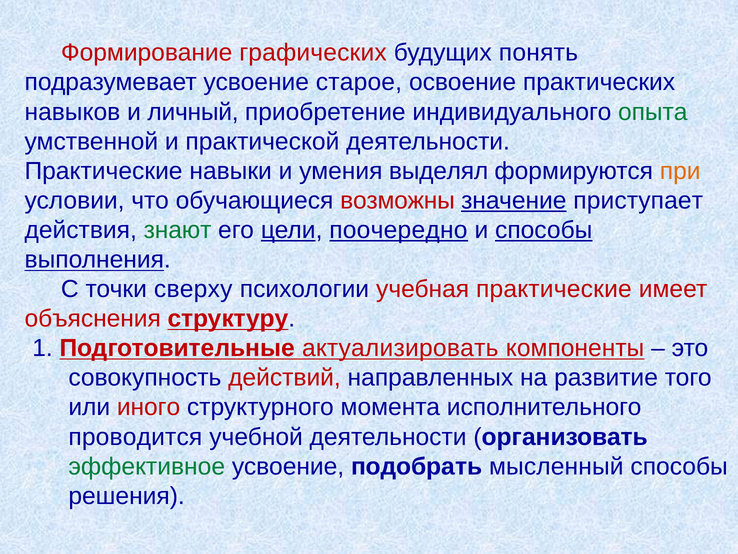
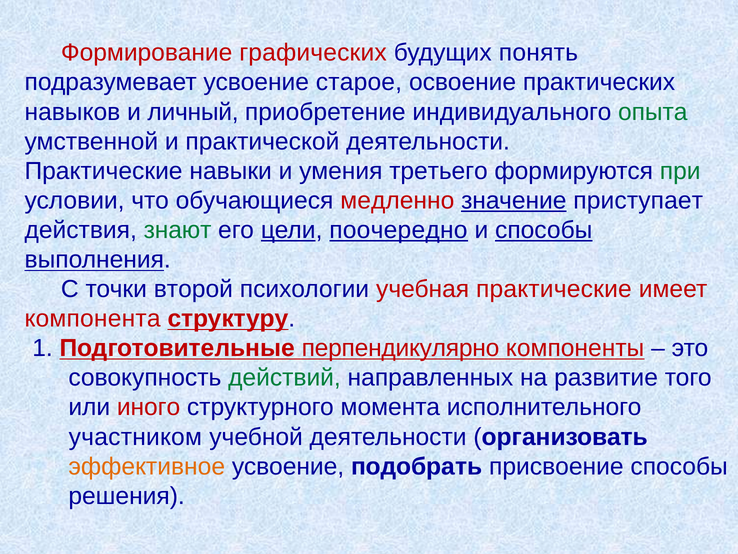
выделял: выделял -> третьего
при colour: orange -> green
возможны: возможны -> медленно
сверху: сверху -> второй
объяснения: объяснения -> компонента
актуализировать: актуализировать -> перпендикулярно
действий colour: red -> green
проводится: проводится -> участником
эффективное colour: green -> orange
мысленный: мысленный -> присвоение
